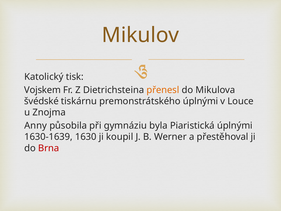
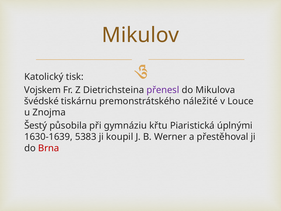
přenesl colour: orange -> purple
premonstrátského úplnými: úplnými -> náležité
Anny: Anny -> Šestý
byla: byla -> křtu
1630: 1630 -> 5383
